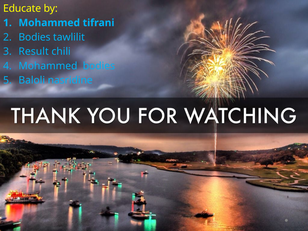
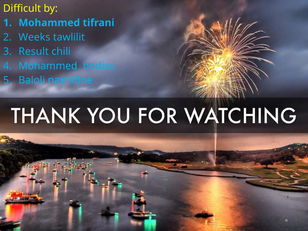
Educate: Educate -> Difficult
Bodies at (34, 37): Bodies -> Weeks
